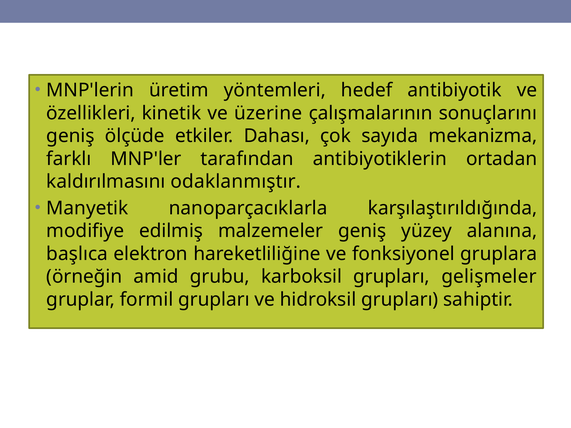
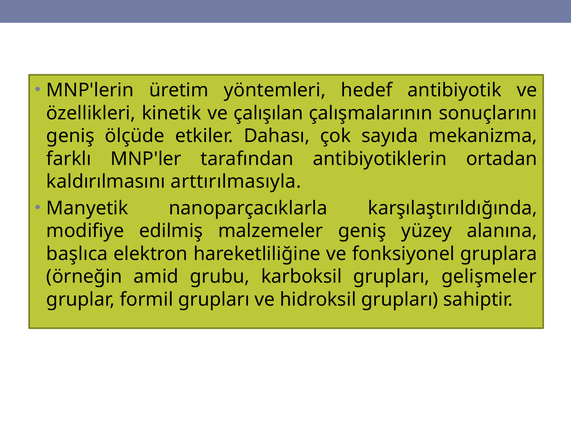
üzerine: üzerine -> çalışılan
odaklanmıştır: odaklanmıştır -> arttırılmasıyla
